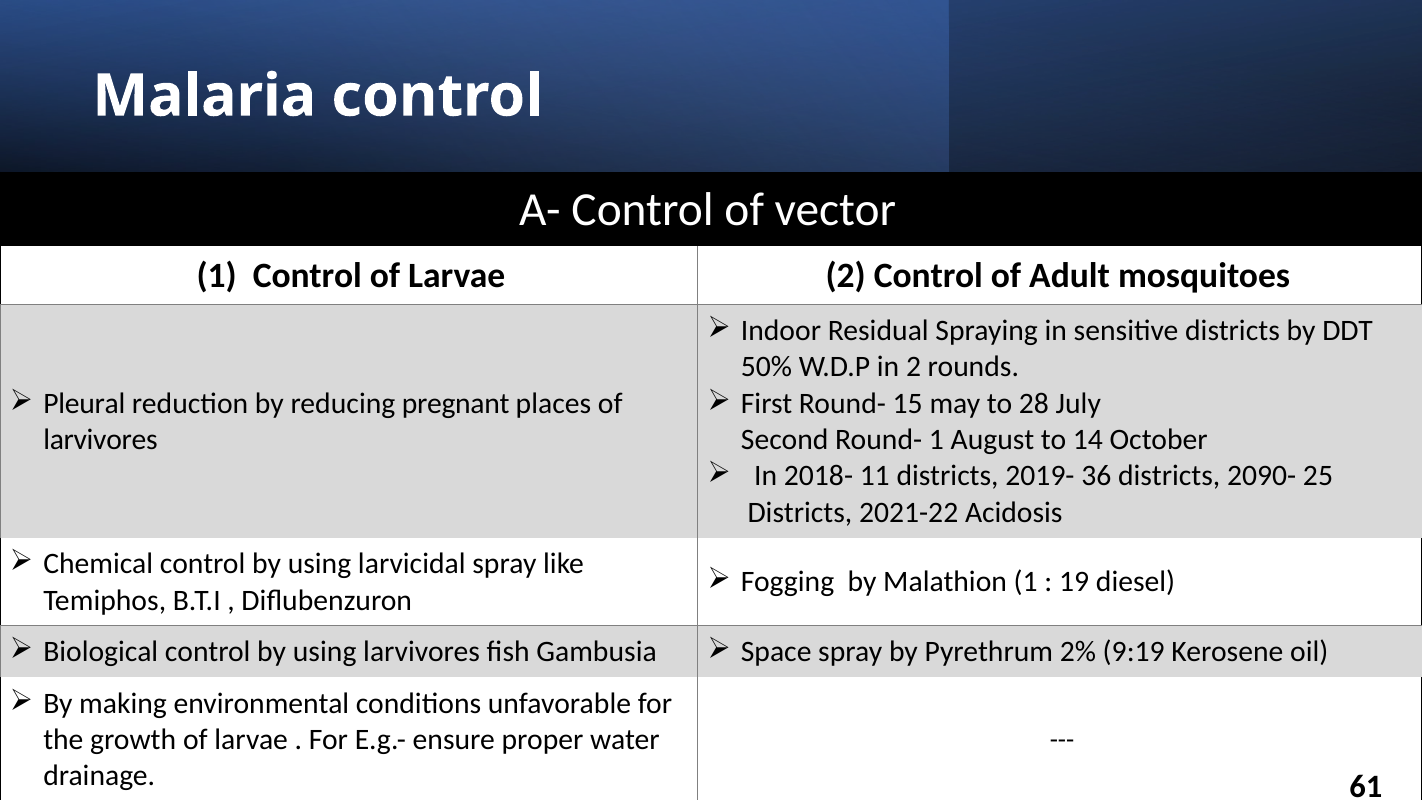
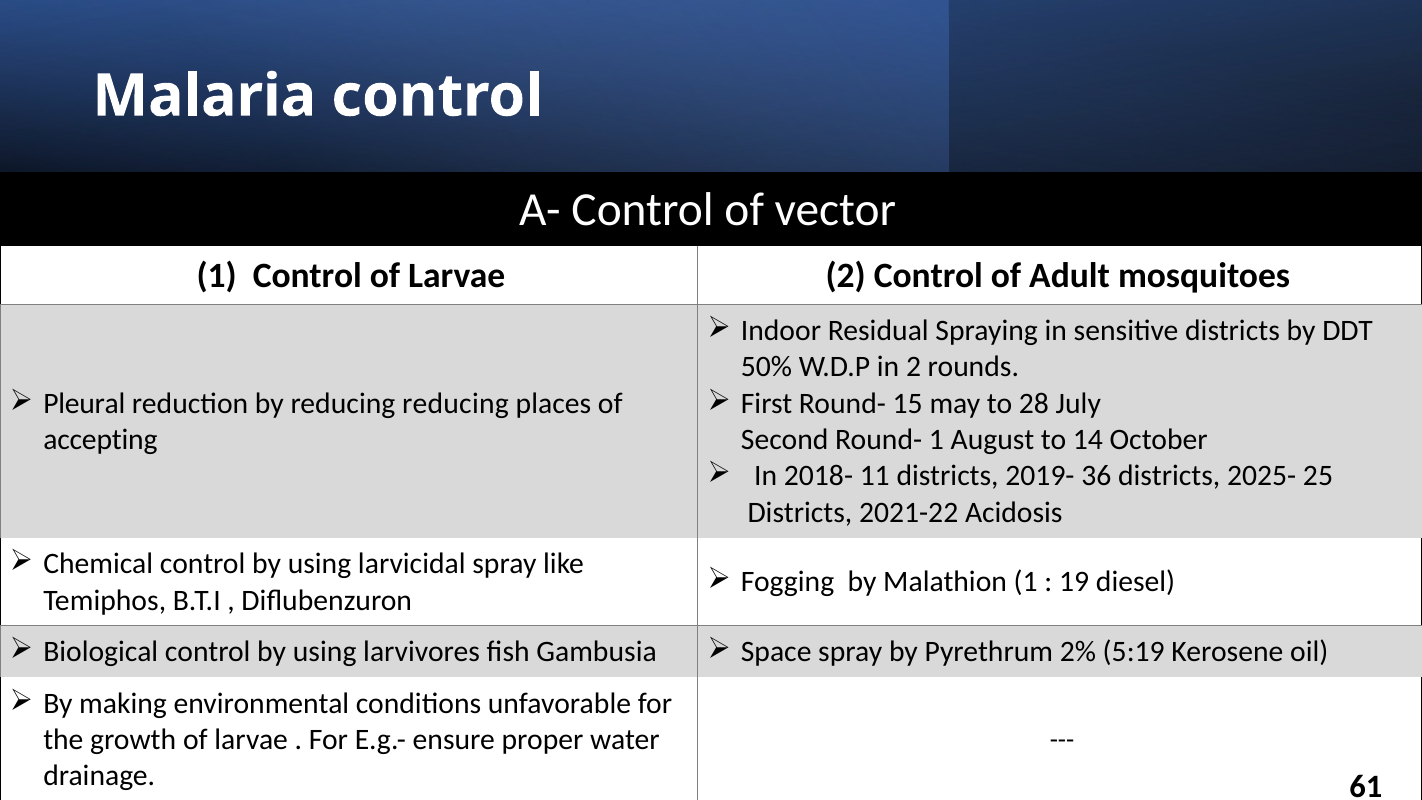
reducing pregnant: pregnant -> reducing
larvivores at (100, 440): larvivores -> accepting
2090-: 2090- -> 2025-
9:19: 9:19 -> 5:19
